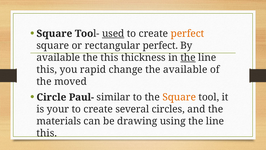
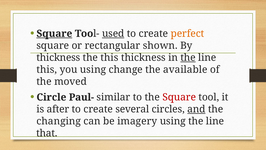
Square at (54, 34) underline: none -> present
rectangular perfect: perfect -> shown
available at (58, 57): available -> thickness
you rapid: rapid -> using
Square at (179, 97) colour: orange -> red
your: your -> after
and underline: none -> present
materials: materials -> changing
drawing: drawing -> imagery
this at (47, 133): this -> that
